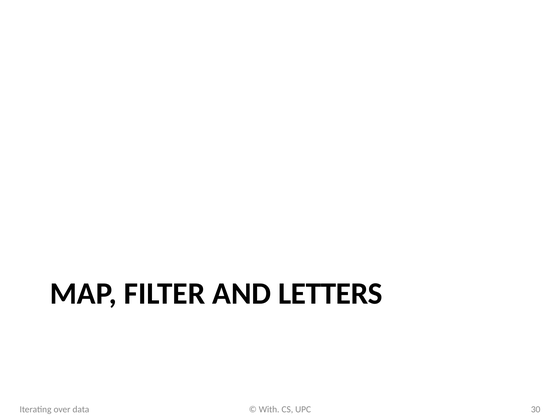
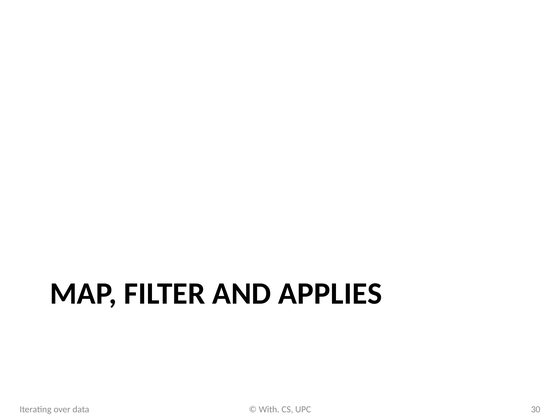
LETTERS: LETTERS -> APPLIES
